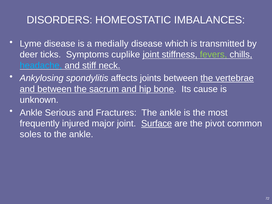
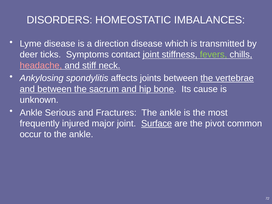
medially: medially -> direction
cuplike: cuplike -> contact
headache colour: light blue -> pink
soles: soles -> occur
